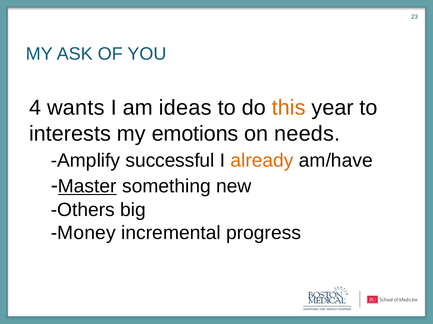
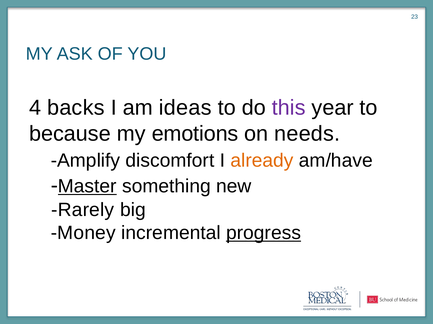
wants: wants -> backs
this colour: orange -> purple
interests: interests -> because
successful: successful -> discomfort
Others: Others -> Rarely
progress underline: none -> present
